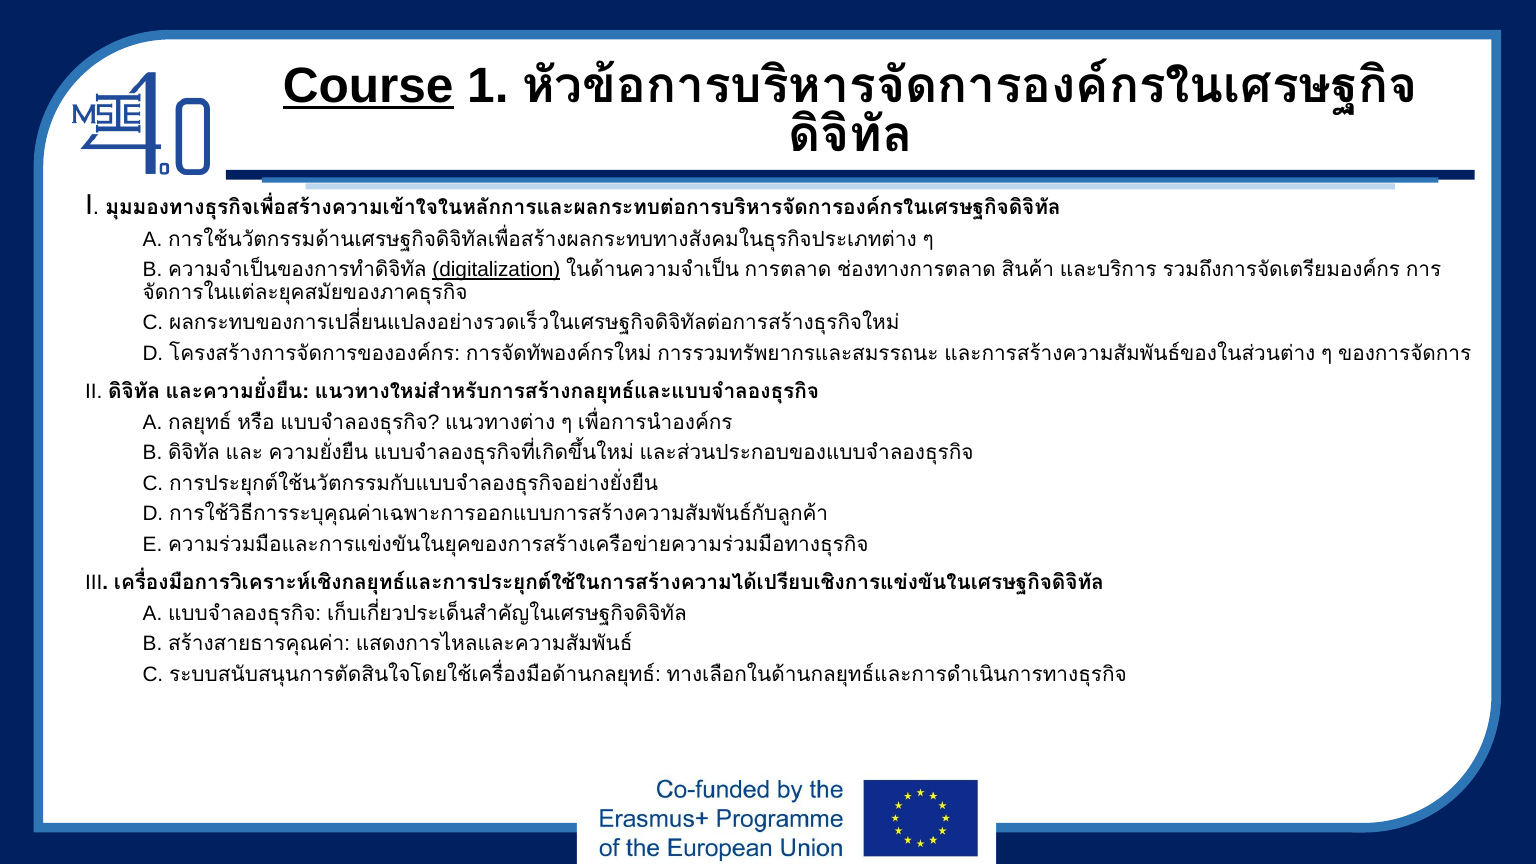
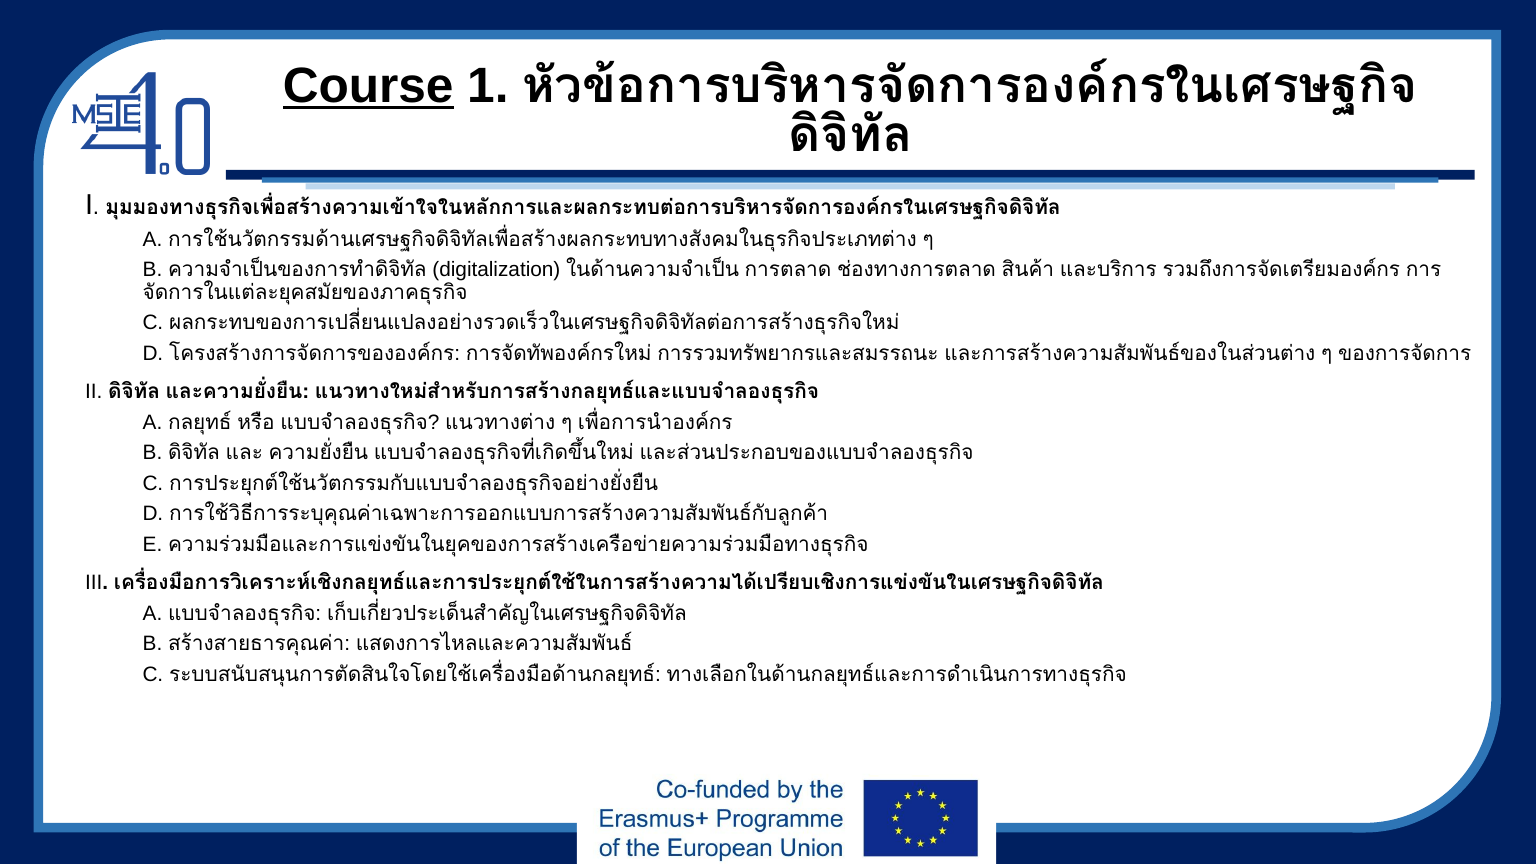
digitalization underline: present -> none
